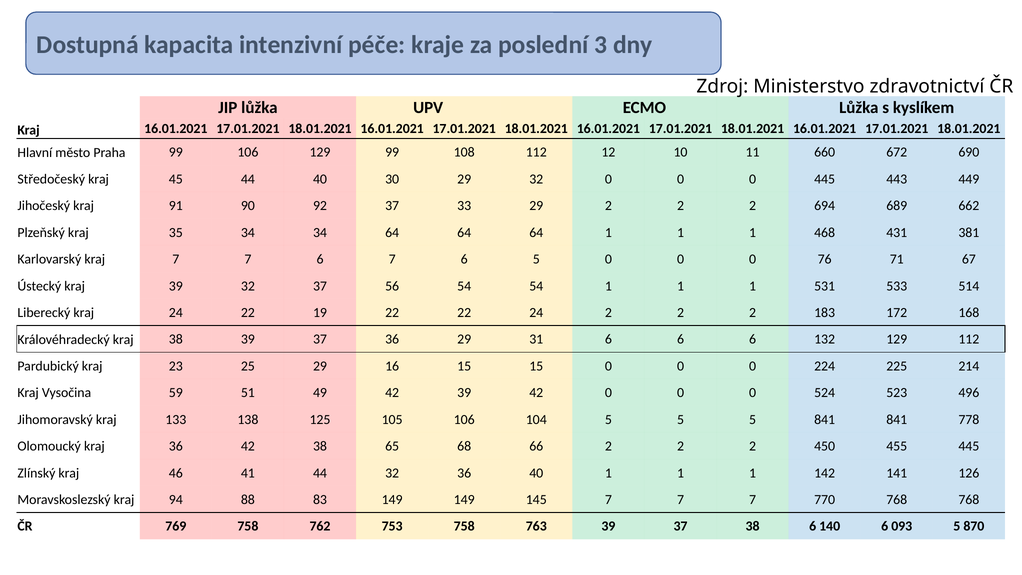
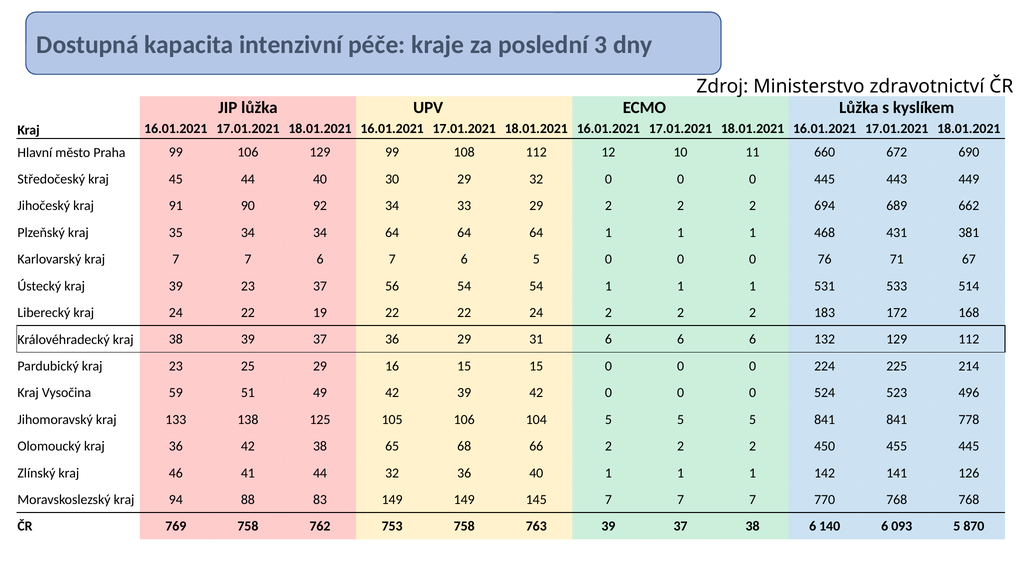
92 37: 37 -> 34
39 32: 32 -> 23
